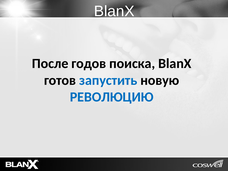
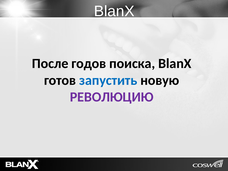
РЕВОЛЮЦИЮ colour: blue -> purple
